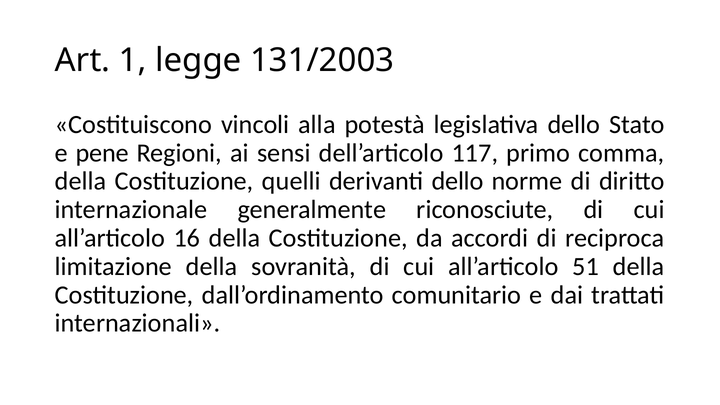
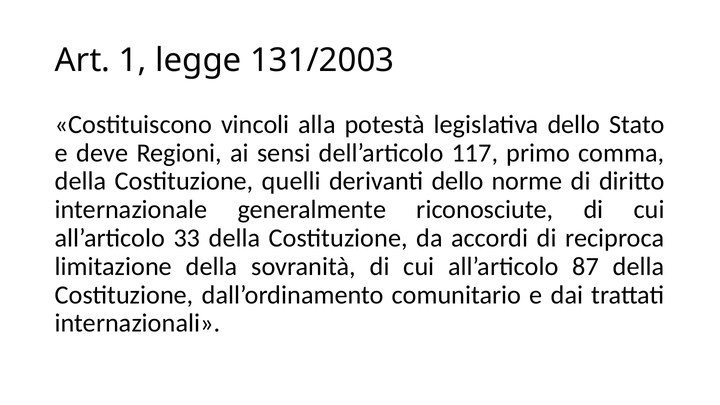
pene: pene -> deve
16: 16 -> 33
51: 51 -> 87
